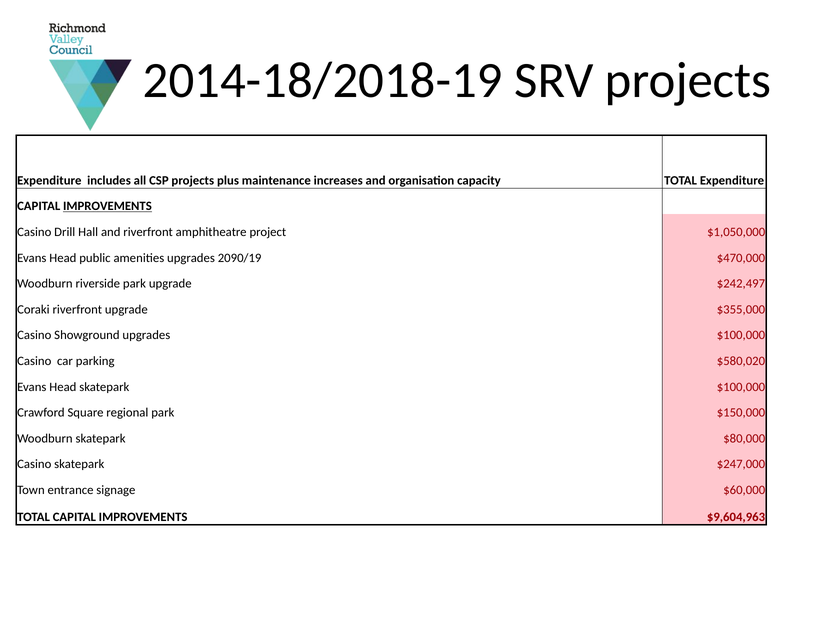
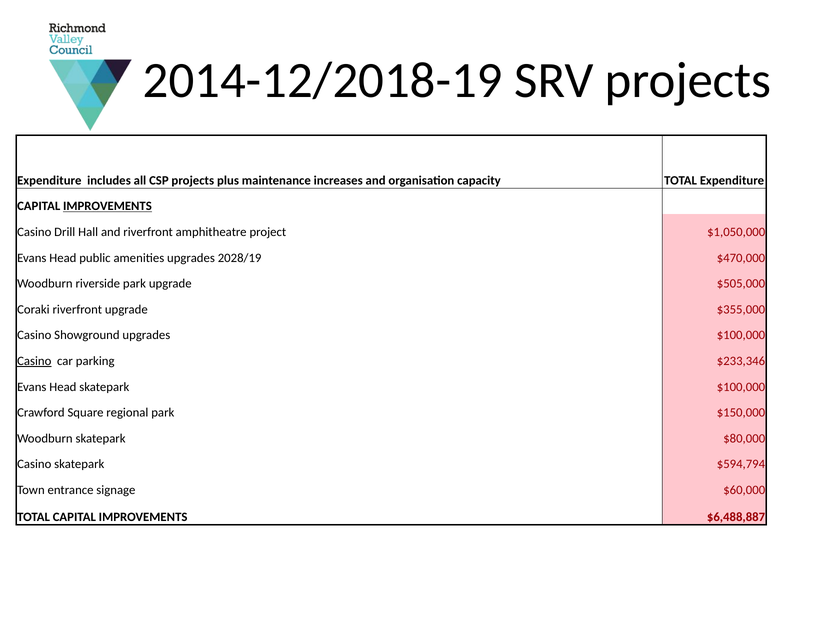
2014-18/2018-19: 2014-18/2018-19 -> 2014-12/2018-19
2090/19: 2090/19 -> 2028/19
$242,497: $242,497 -> $505,000
Casino at (34, 361) underline: none -> present
$580,020: $580,020 -> $233,346
$247,000: $247,000 -> $594,794
$9,604,963: $9,604,963 -> $6,488,887
